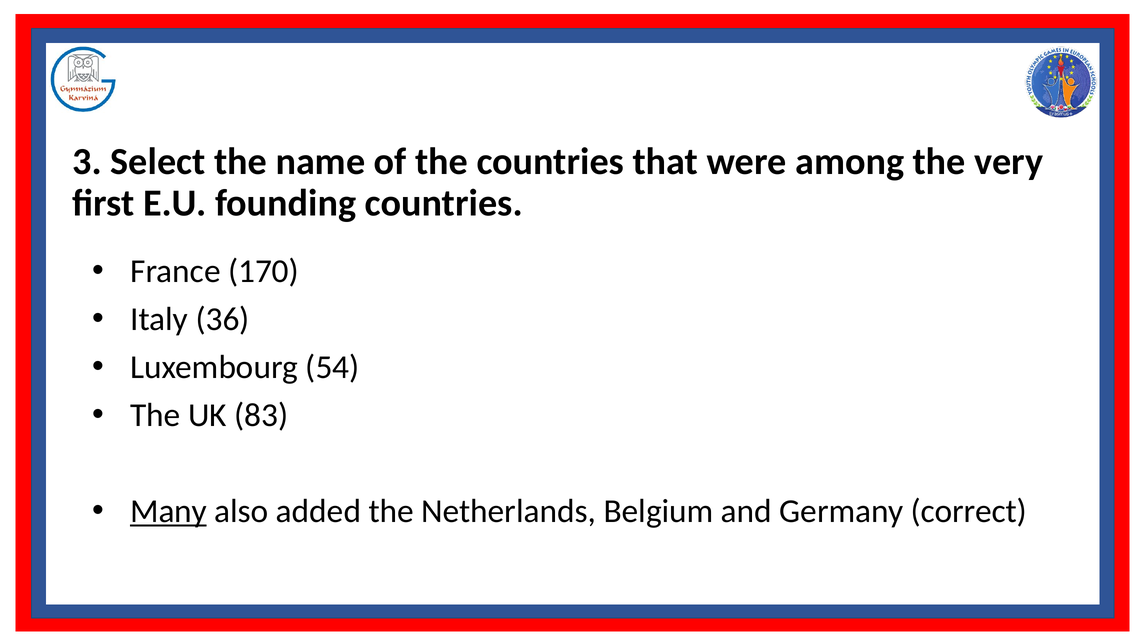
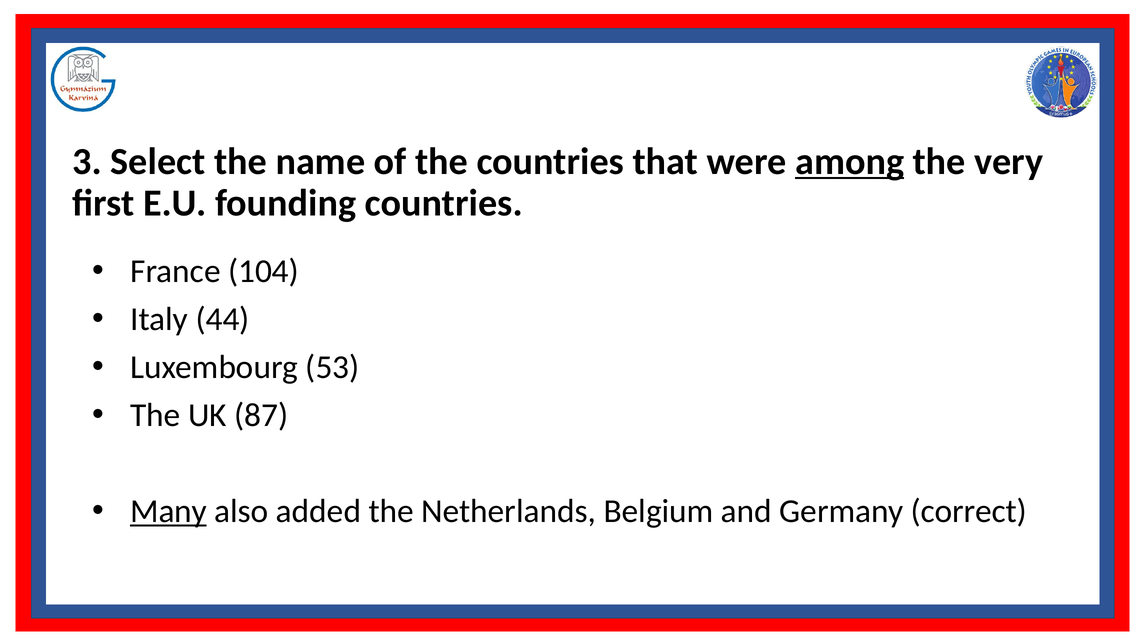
among underline: none -> present
170: 170 -> 104
36: 36 -> 44
54: 54 -> 53
83: 83 -> 87
